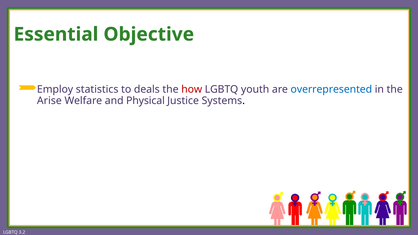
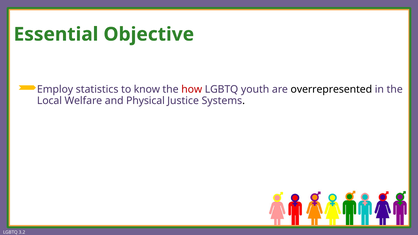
deals: deals -> know
overrepresented colour: blue -> black
Arise: Arise -> Local
